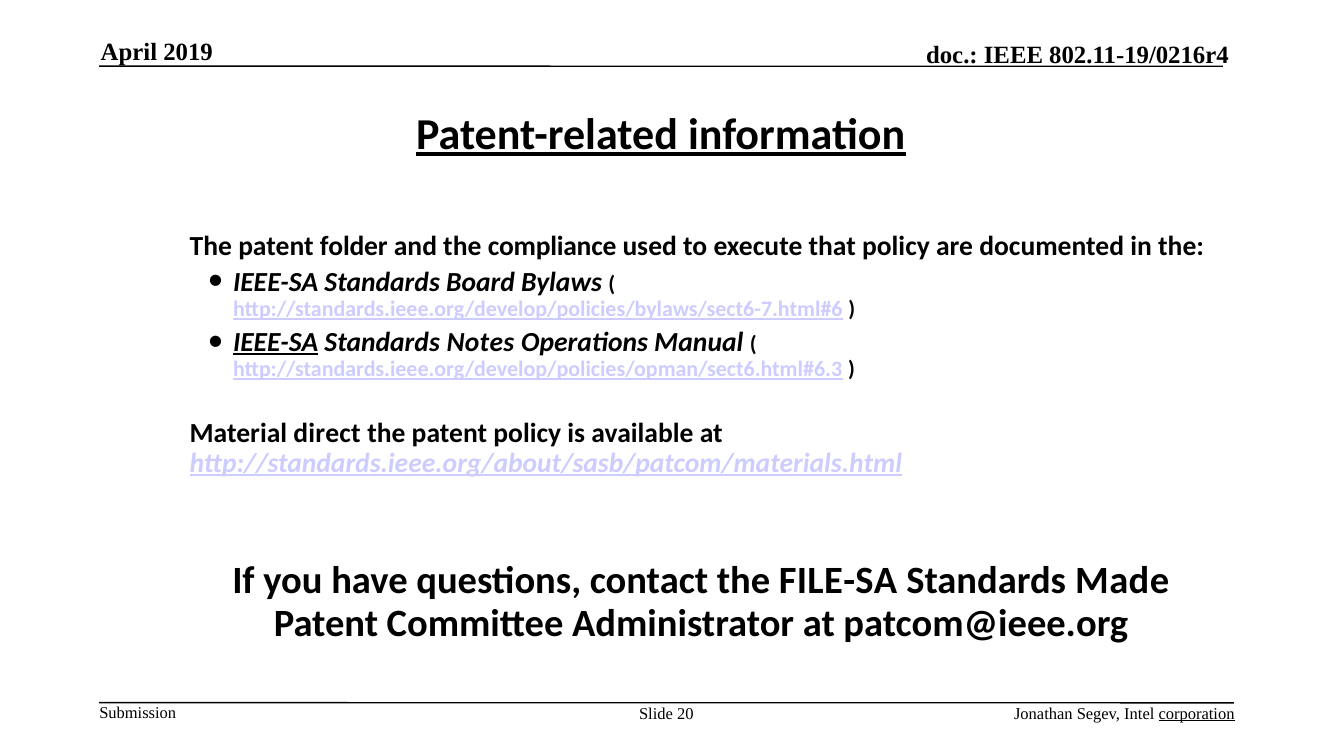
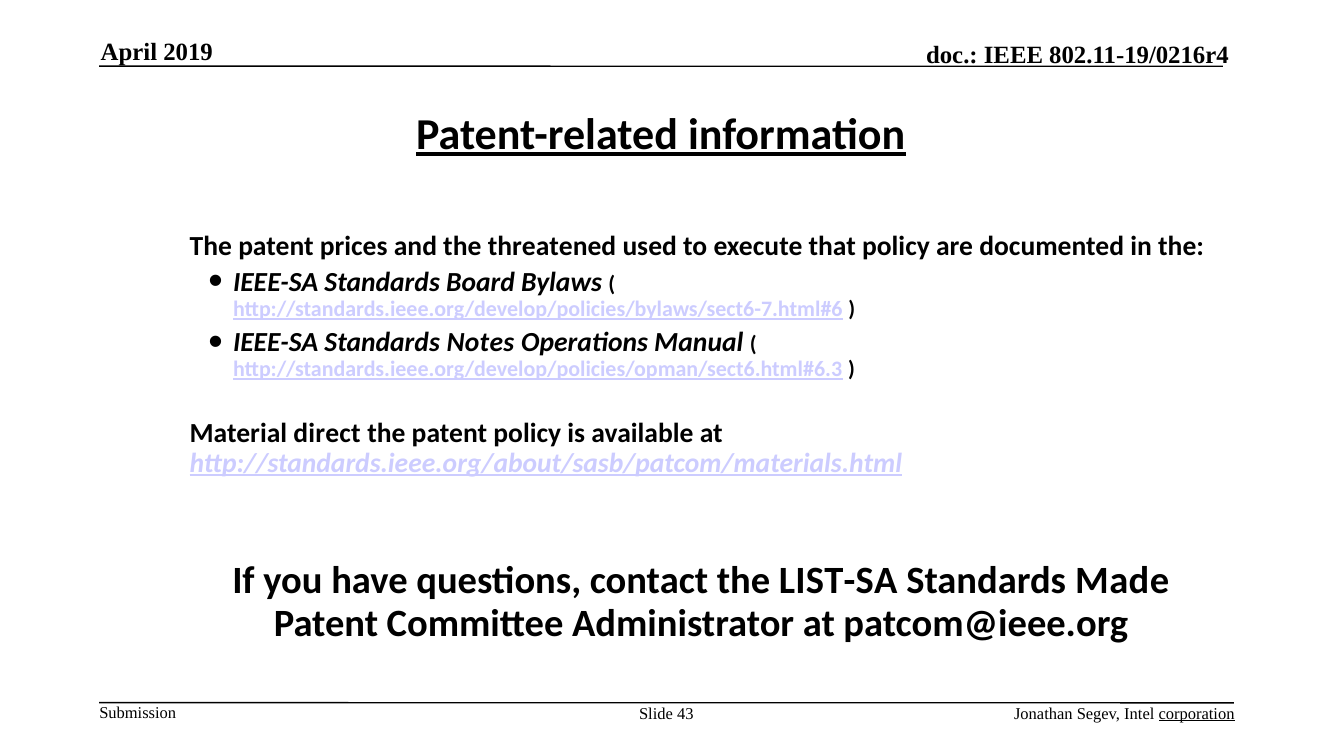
folder: folder -> prices
compliance: compliance -> threatened
IEEE-SA at (276, 342) underline: present -> none
FILE-SA: FILE-SA -> LIST-SA
20: 20 -> 43
